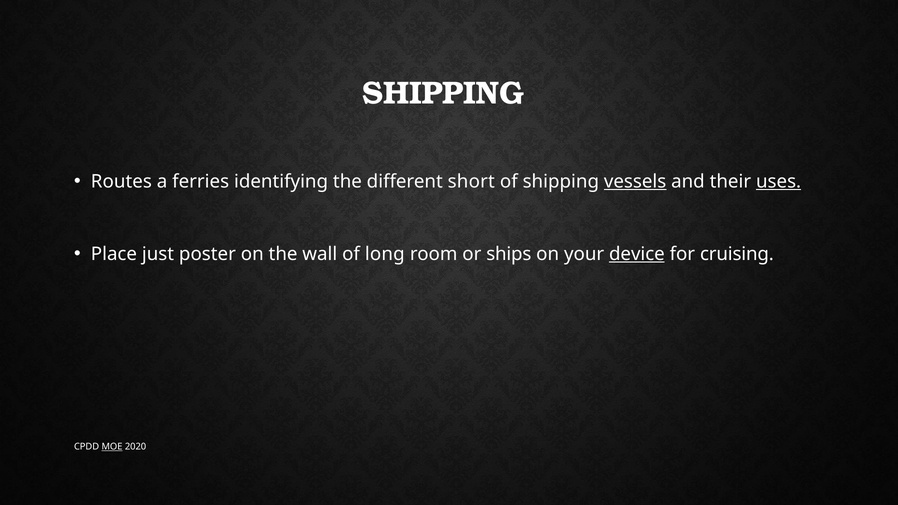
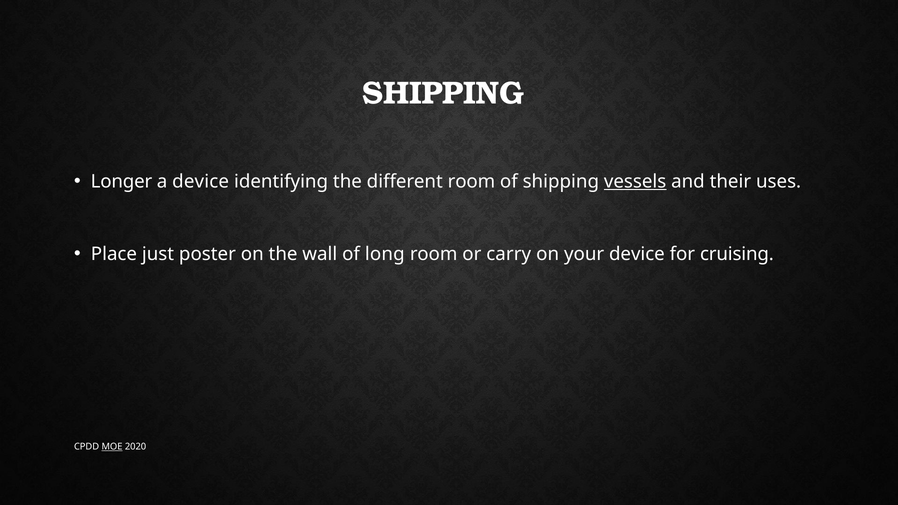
Routes: Routes -> Longer
a ferries: ferries -> device
different short: short -> room
uses underline: present -> none
ships: ships -> carry
device at (637, 254) underline: present -> none
